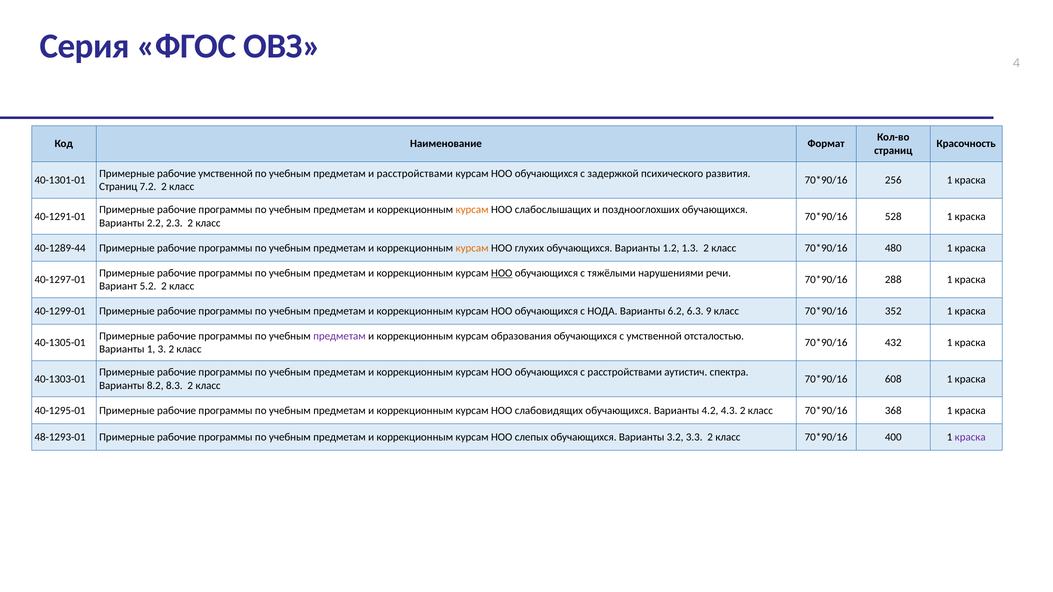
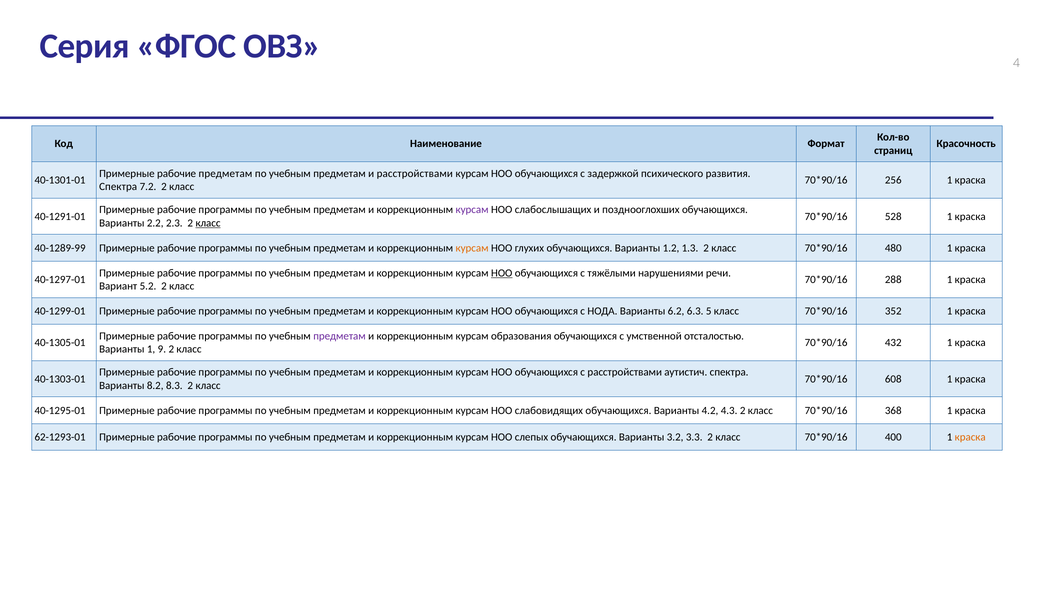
рабочие умственной: умственной -> предметам
Страниц at (118, 187): Страниц -> Спектра
курсам at (472, 210) colour: orange -> purple
класс at (208, 223) underline: none -> present
40-1289-44: 40-1289-44 -> 40-1289-99
9: 9 -> 5
3: 3 -> 9
48-1293-01: 48-1293-01 -> 62-1293-01
краска at (970, 437) colour: purple -> orange
